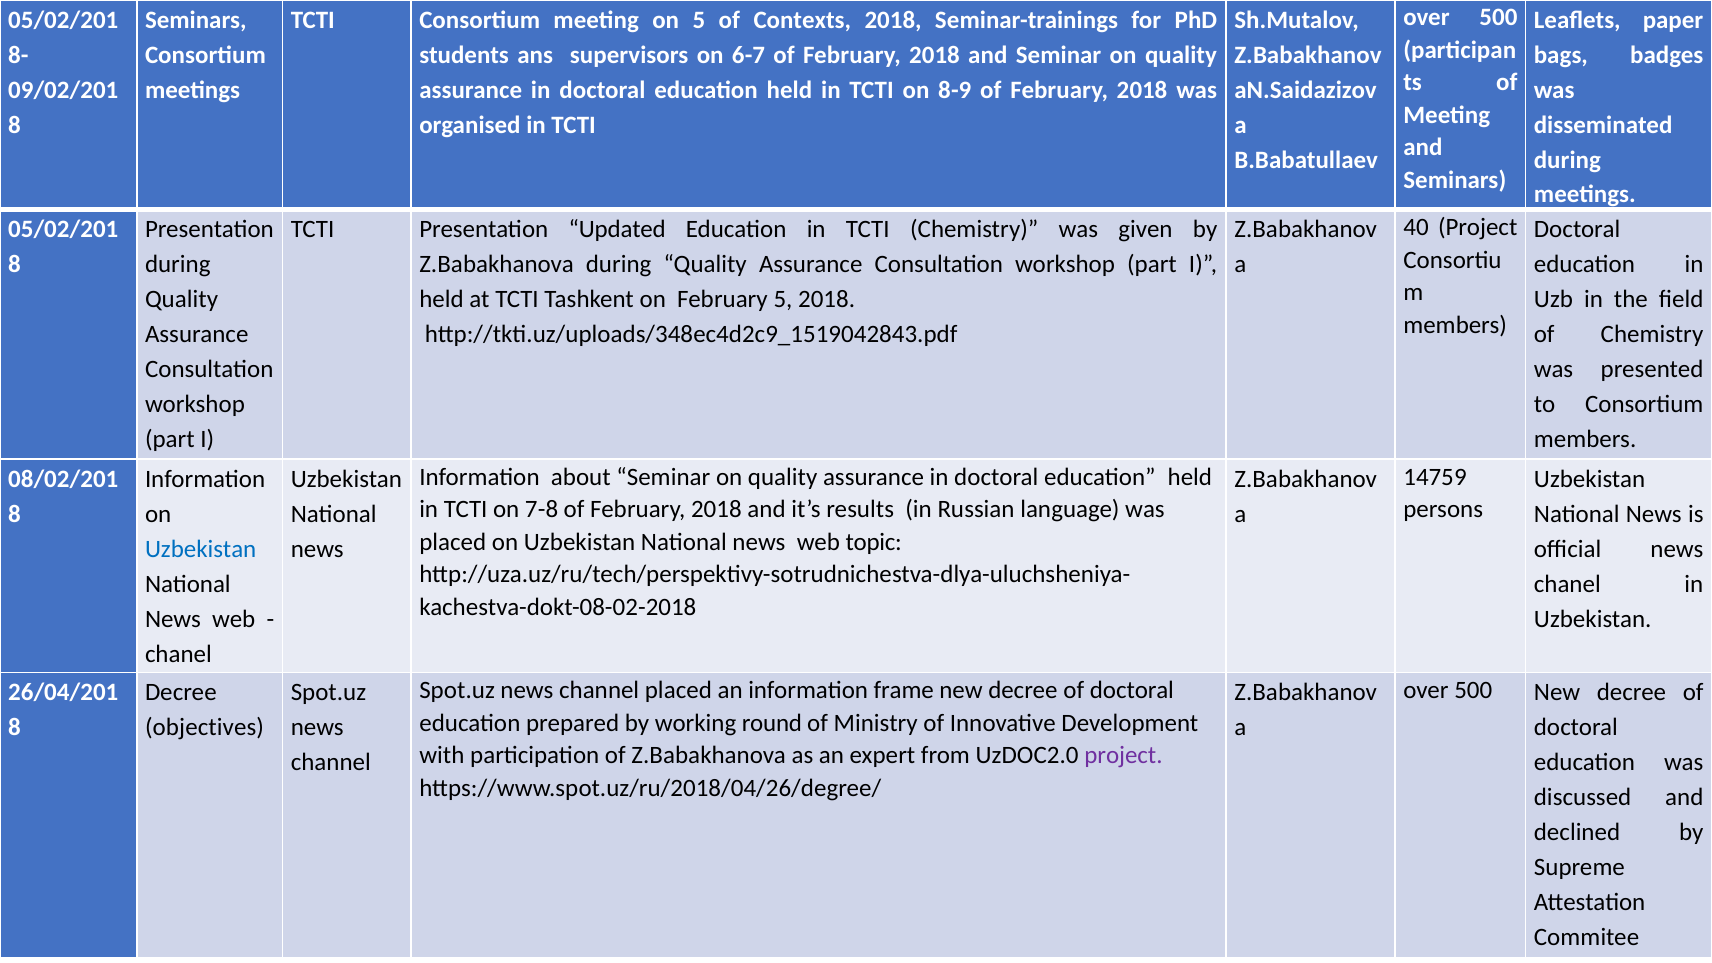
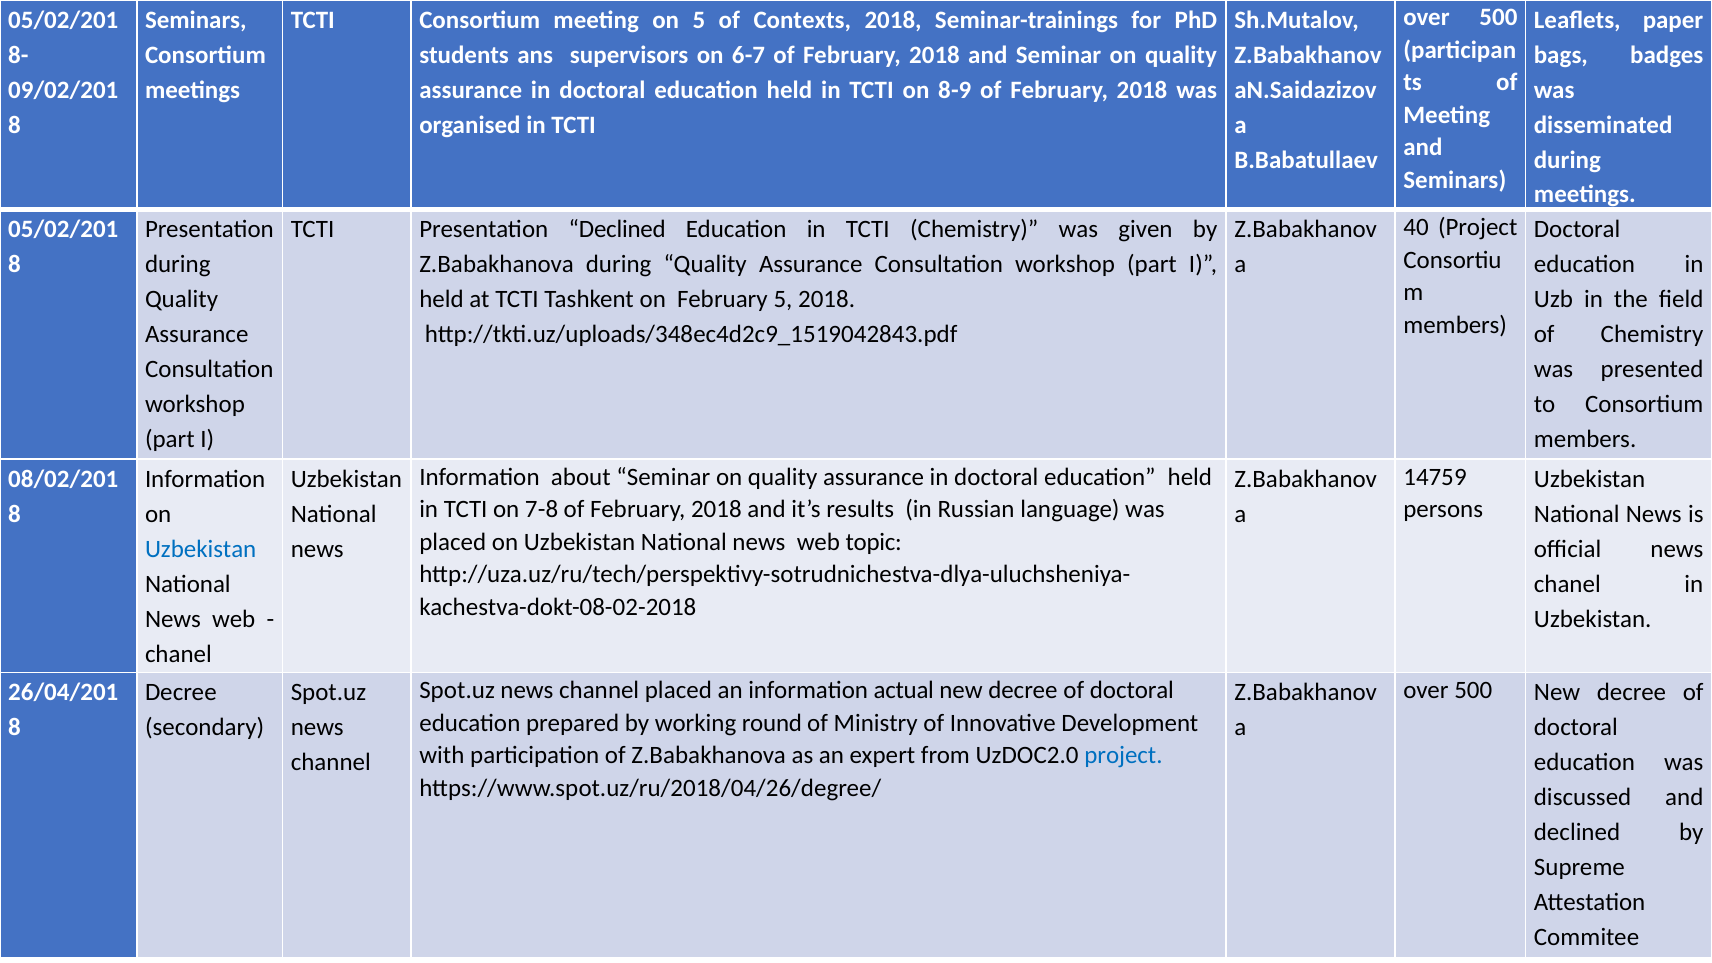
Presentation Updated: Updated -> Declined
frame: frame -> actual
objectives: objectives -> secondary
project at (1123, 755) colour: purple -> blue
